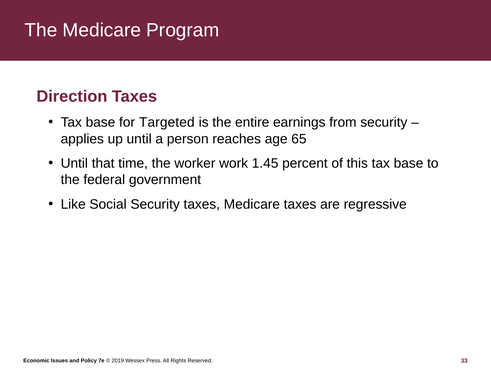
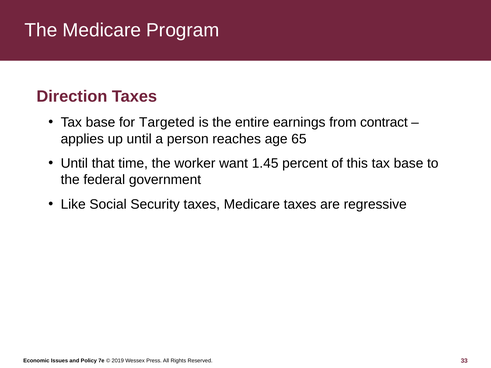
from security: security -> contract
work: work -> want
